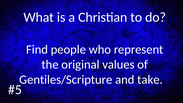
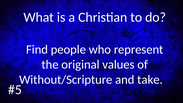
Gentiles/Scripture: Gentiles/Scripture -> Without/Scripture
